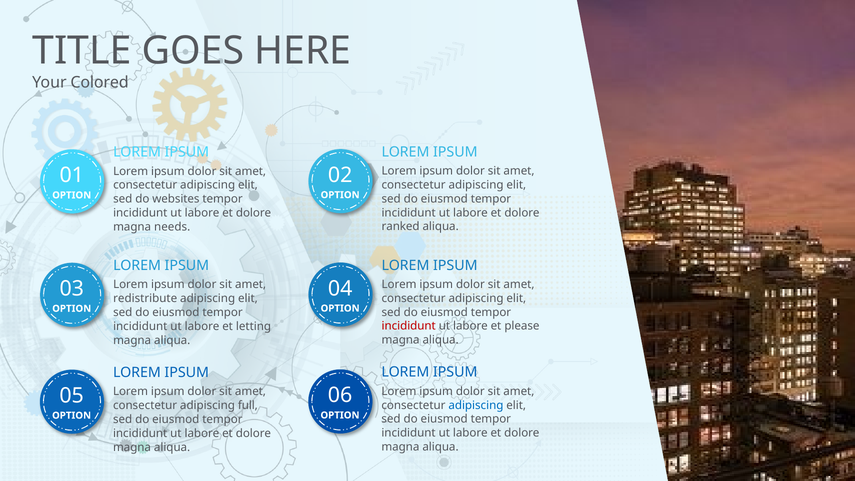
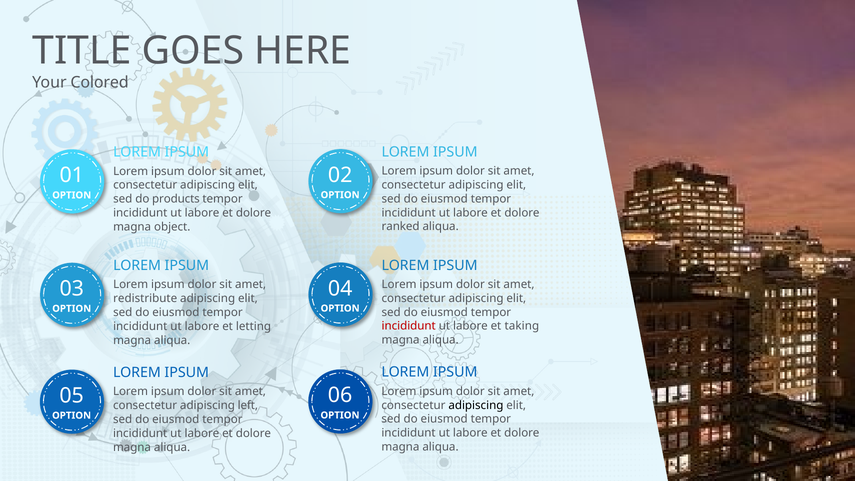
websites: websites -> products
needs: needs -> object
please: please -> taking
adipiscing at (476, 405) colour: blue -> black
full: full -> left
